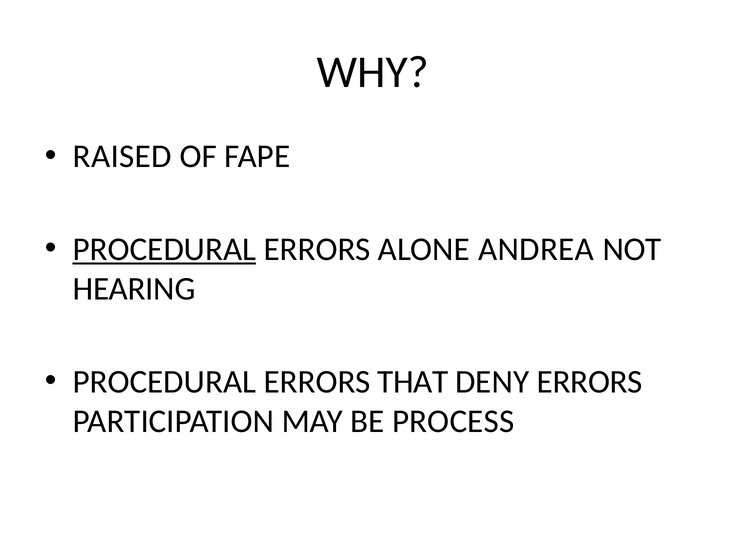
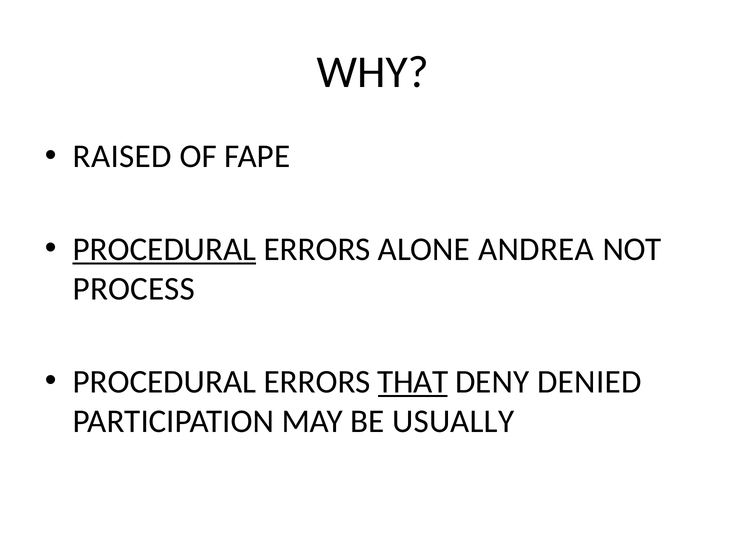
HEARING: HEARING -> PROCESS
THAT underline: none -> present
DENY ERRORS: ERRORS -> DENIED
PROCESS: PROCESS -> USUALLY
